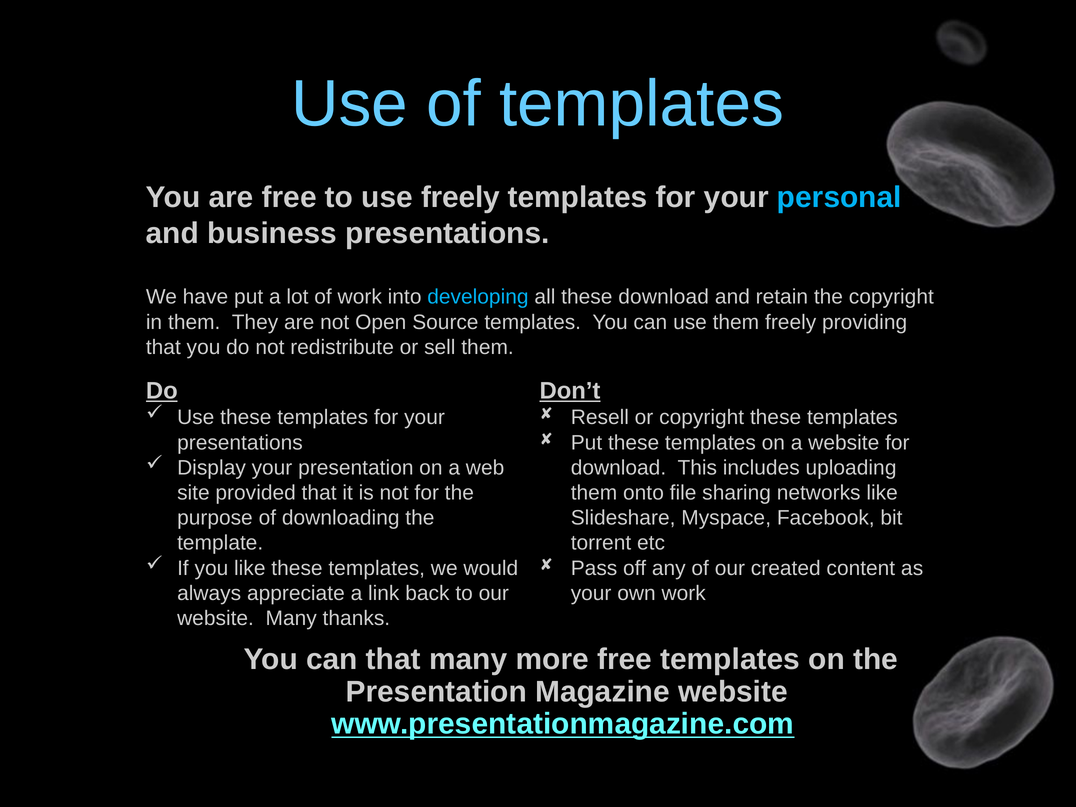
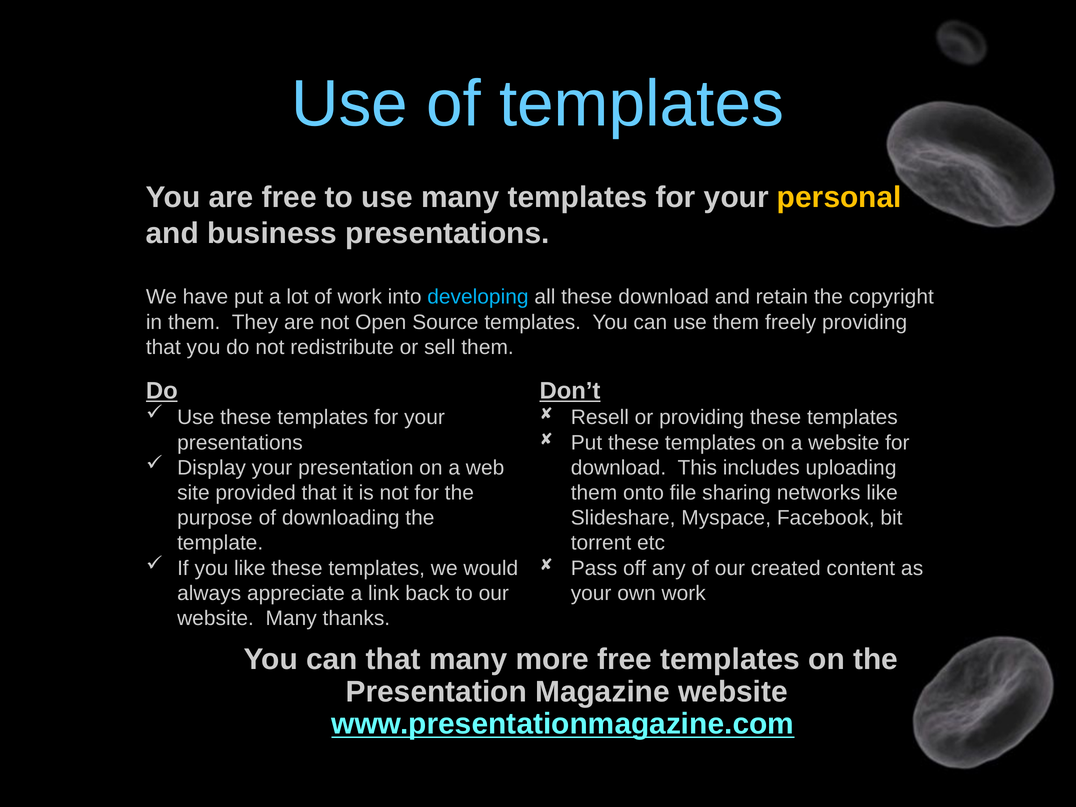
use freely: freely -> many
personal colour: light blue -> yellow
or copyright: copyright -> providing
